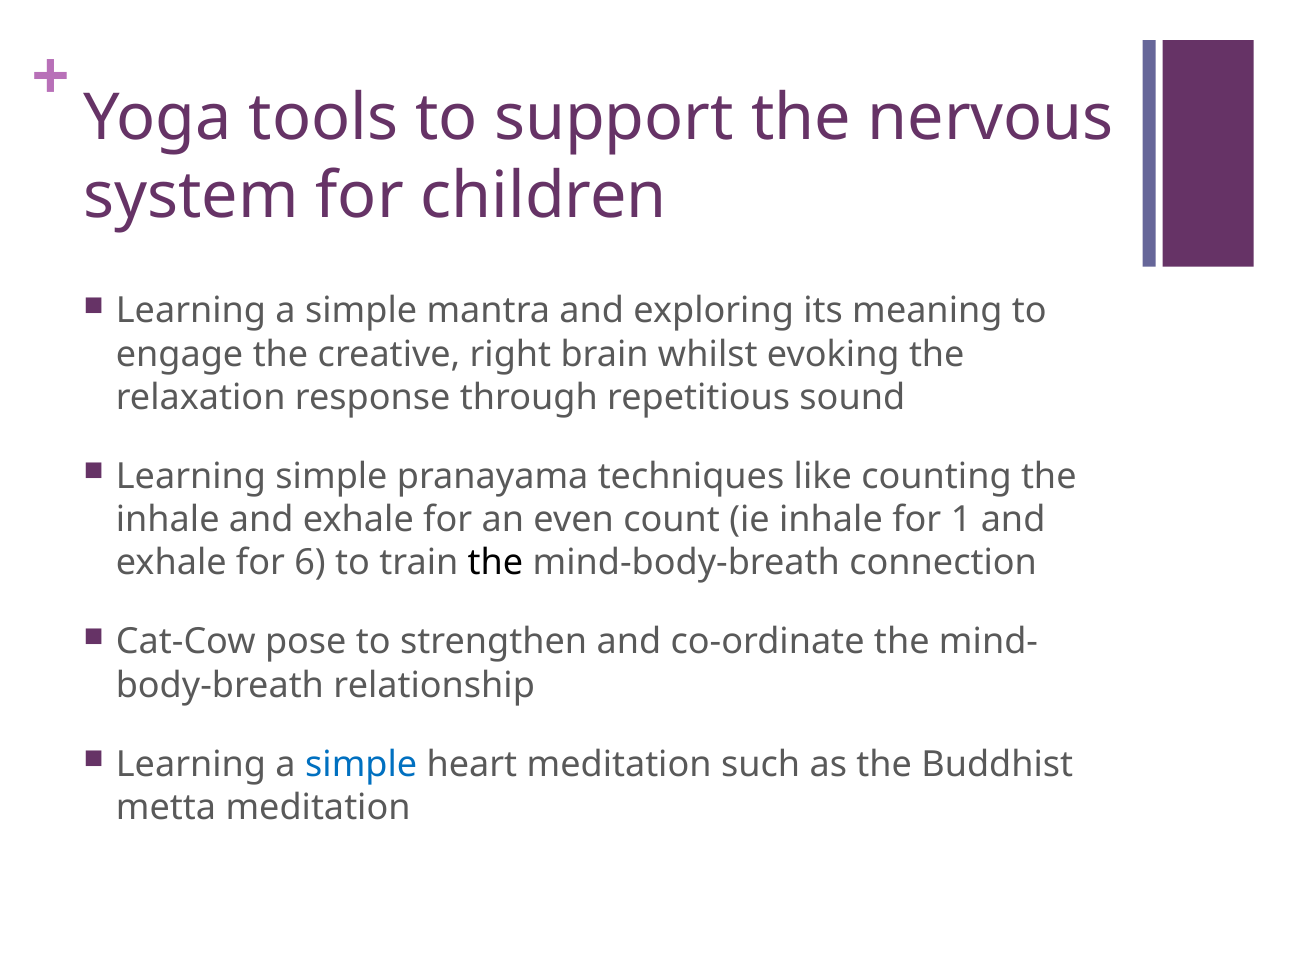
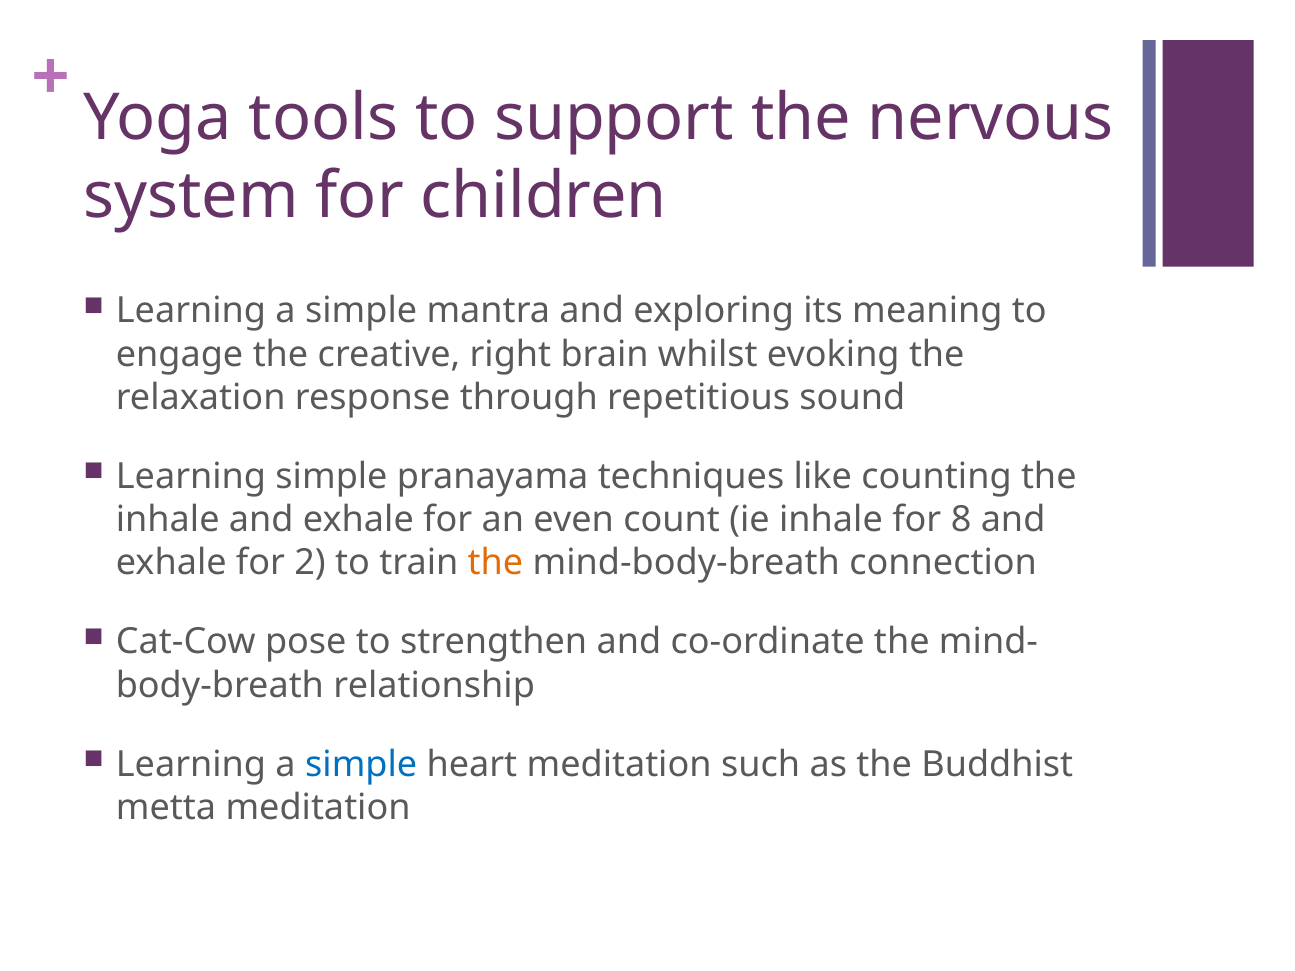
1: 1 -> 8
6: 6 -> 2
the at (495, 563) colour: black -> orange
